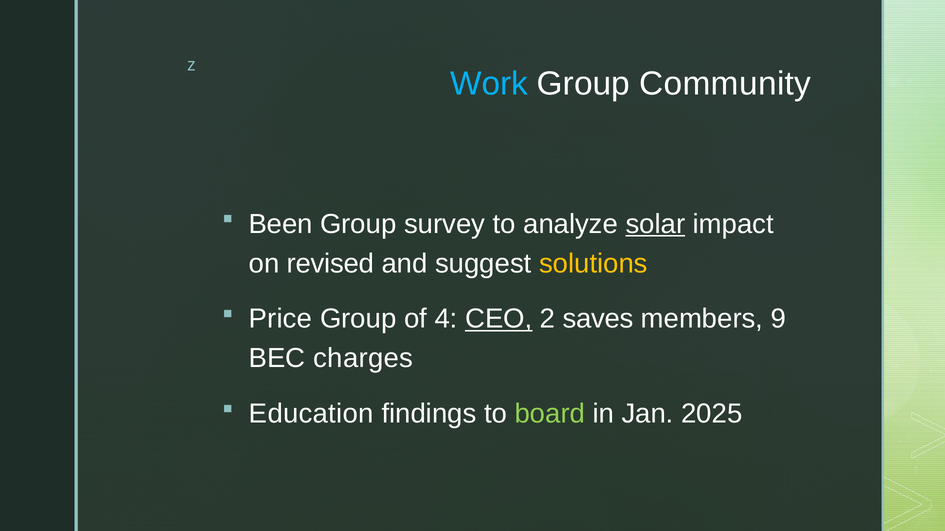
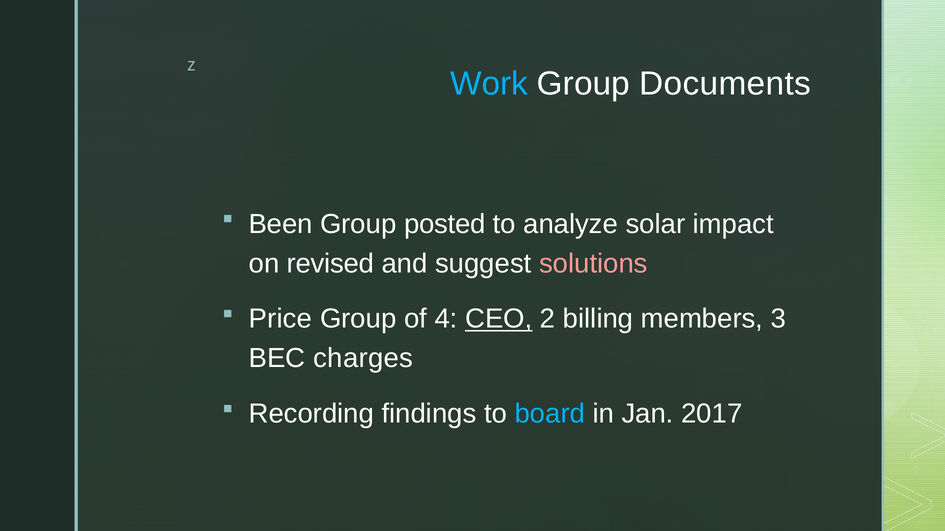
Community: Community -> Documents
survey: survey -> posted
solar underline: present -> none
solutions colour: yellow -> pink
saves: saves -> billing
9: 9 -> 3
Education: Education -> Recording
board colour: light green -> light blue
2025: 2025 -> 2017
